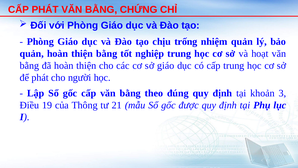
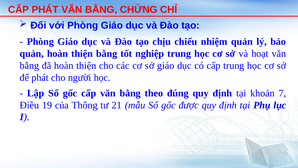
trống: trống -> chiếu
3: 3 -> 7
